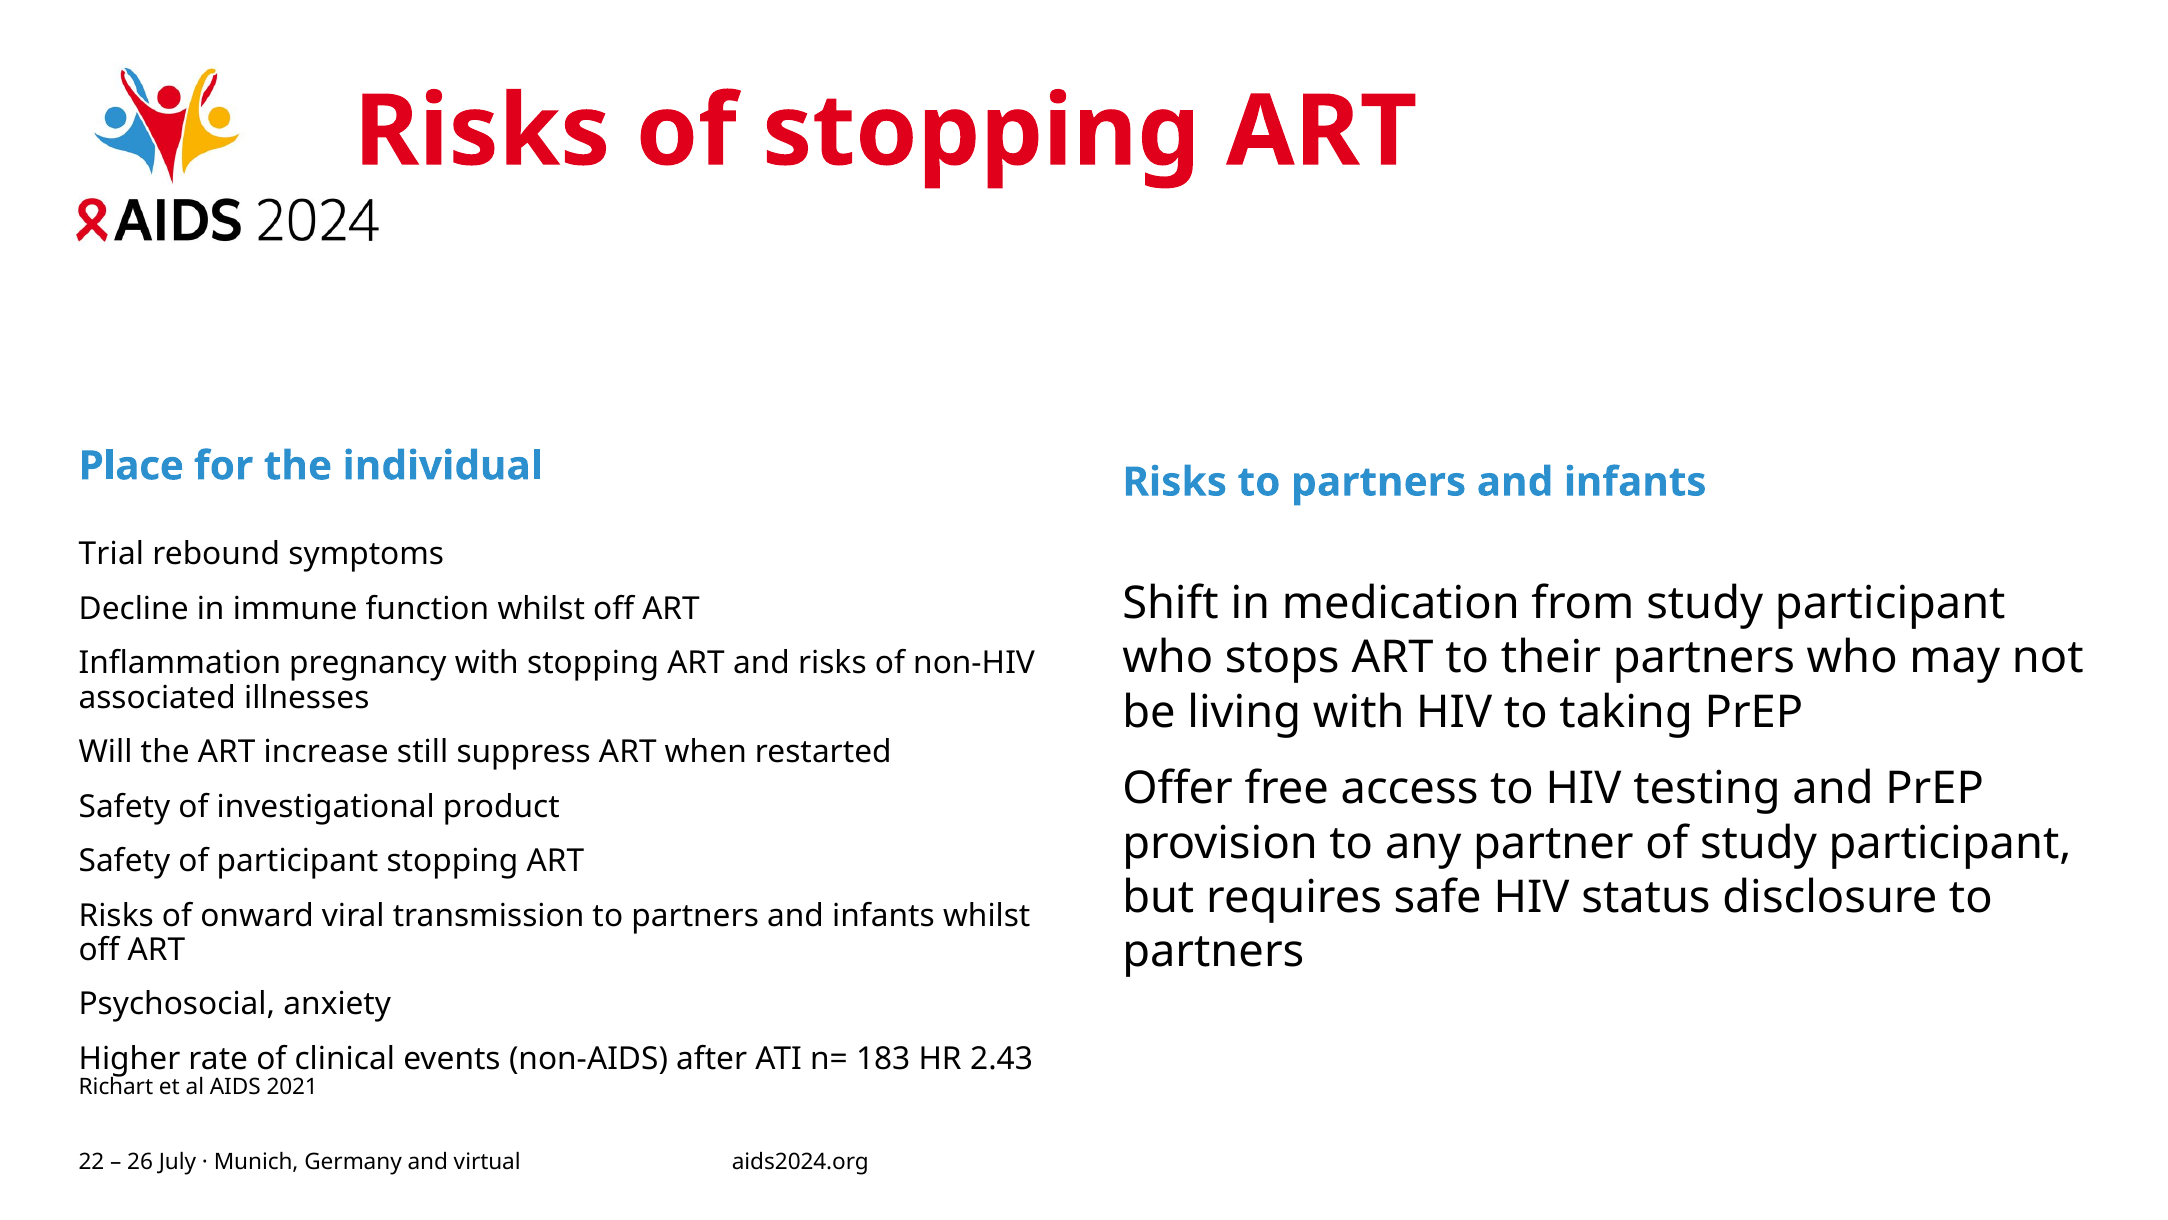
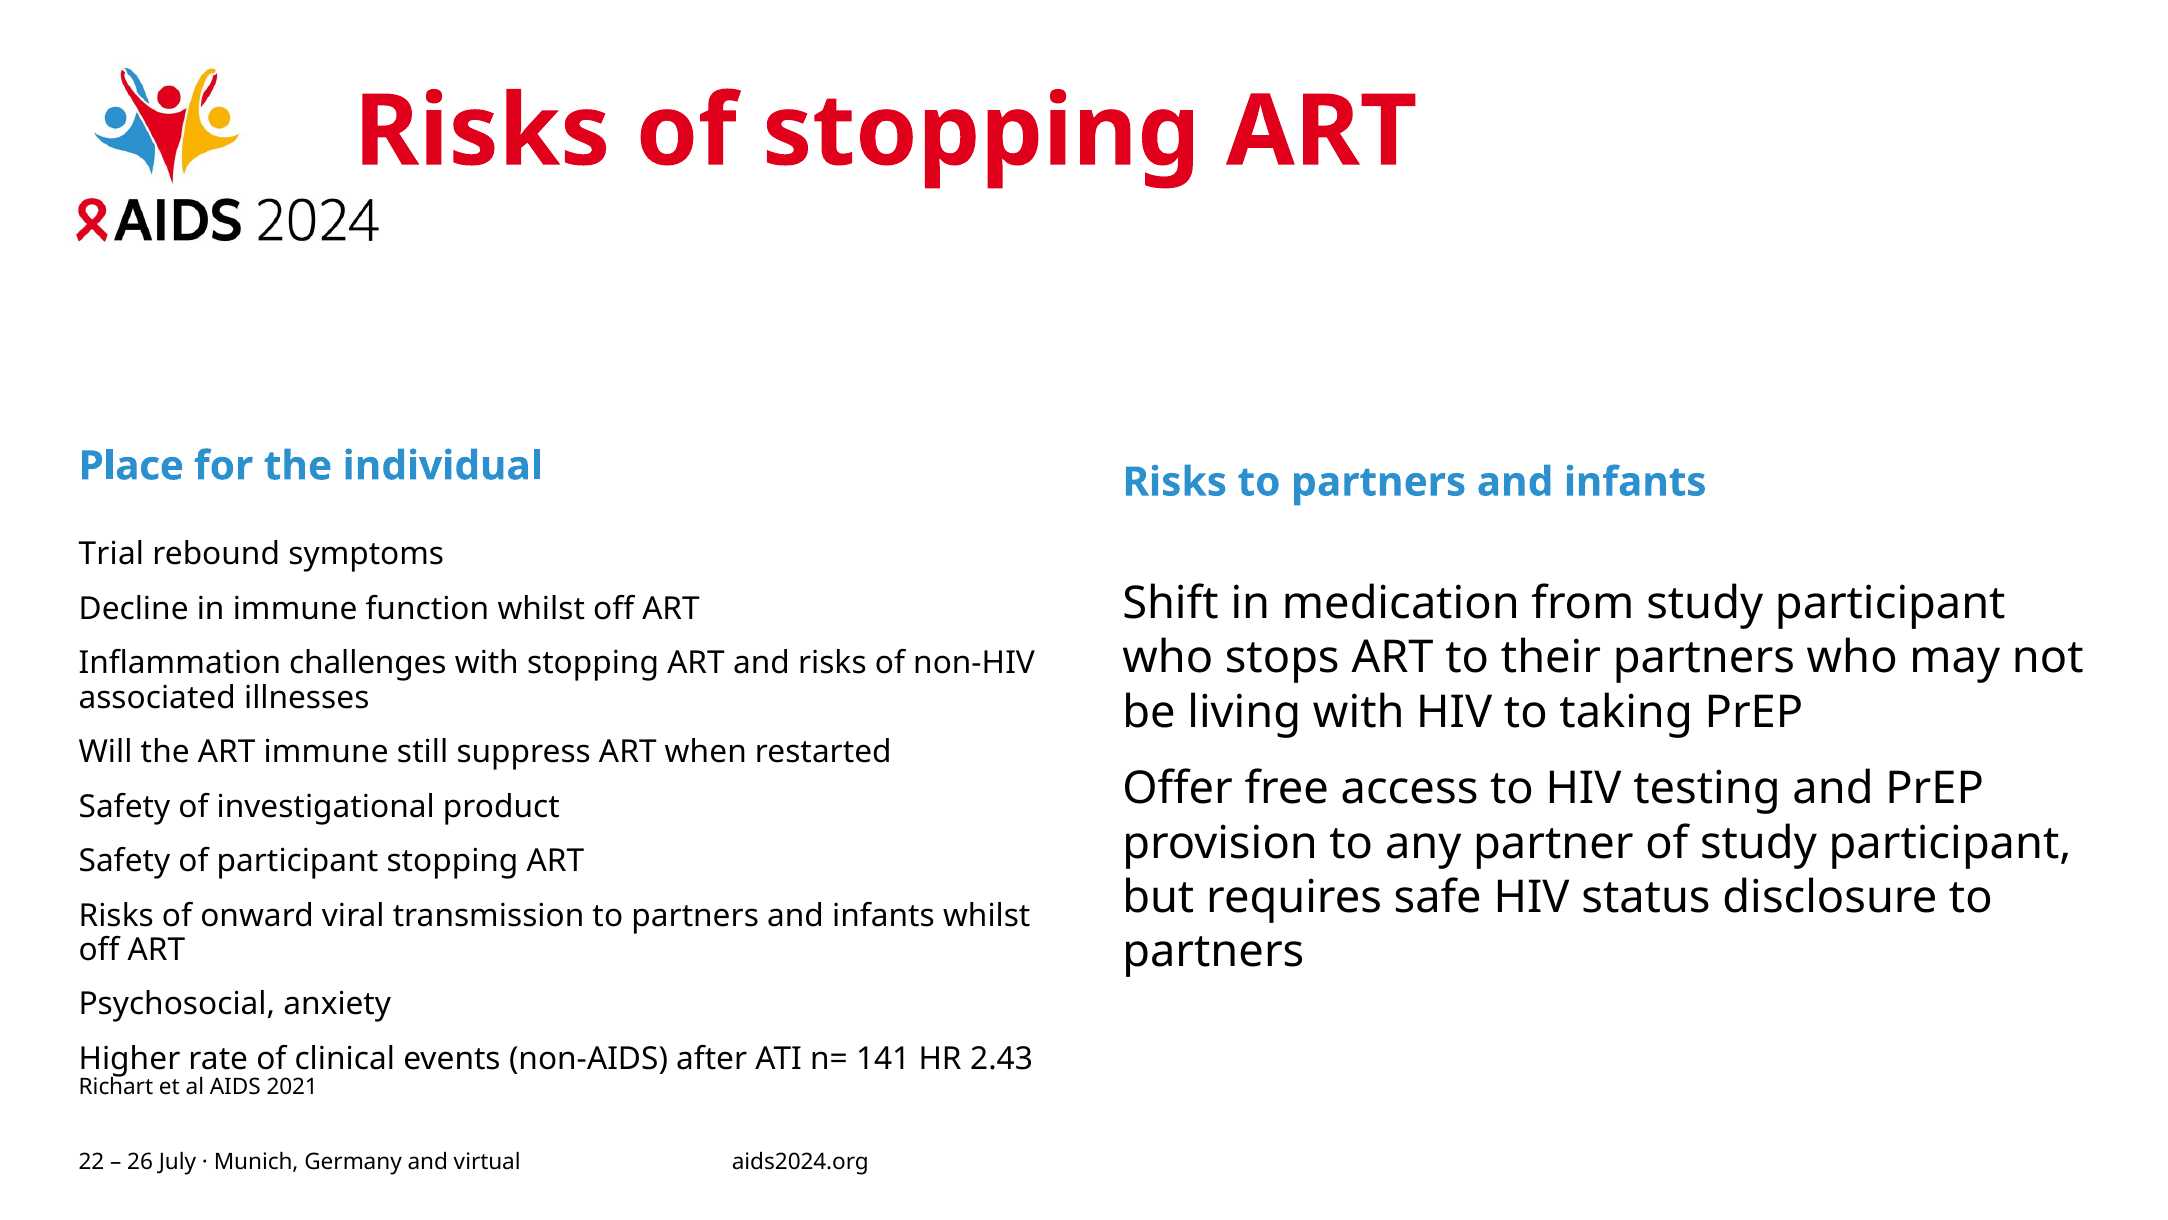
pregnancy: pregnancy -> challenges
ART increase: increase -> immune
183: 183 -> 141
